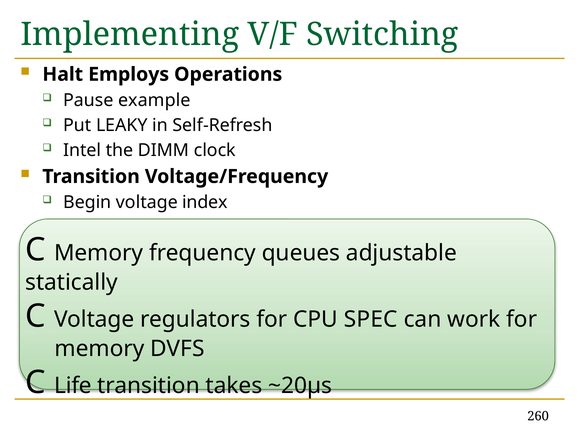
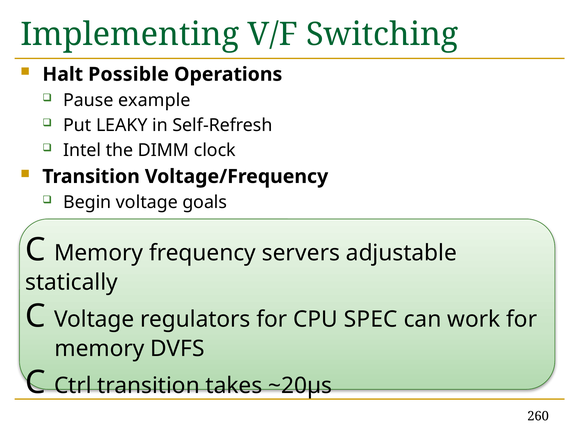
Employs: Employs -> Possible
index: index -> goals
queues: queues -> servers
Life: Life -> Ctrl
